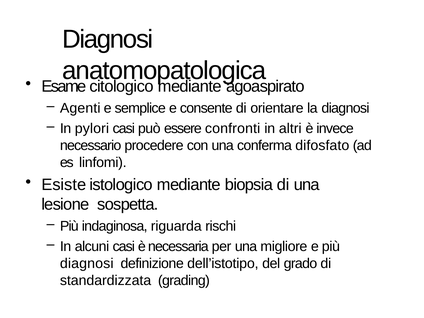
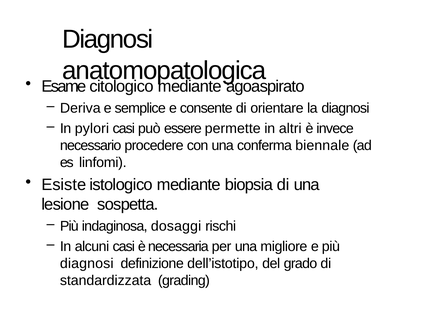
Agenti: Agenti -> Deriva
confronti: confronti -> permette
difosfato: difosfato -> biennale
riguarda: riguarda -> dosaggi
